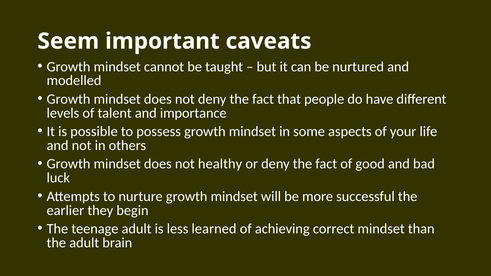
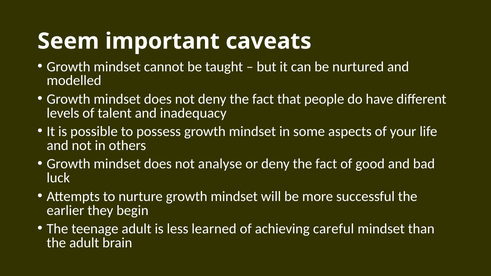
importance: importance -> inadequacy
healthy: healthy -> analyse
correct: correct -> careful
